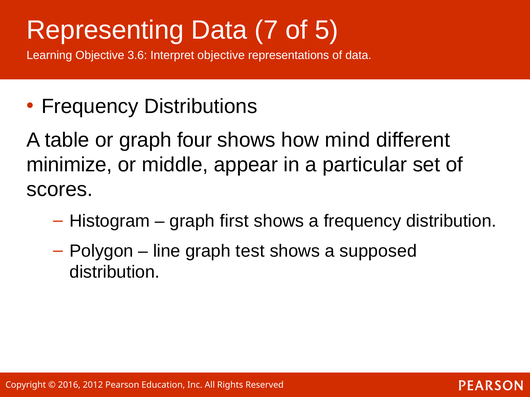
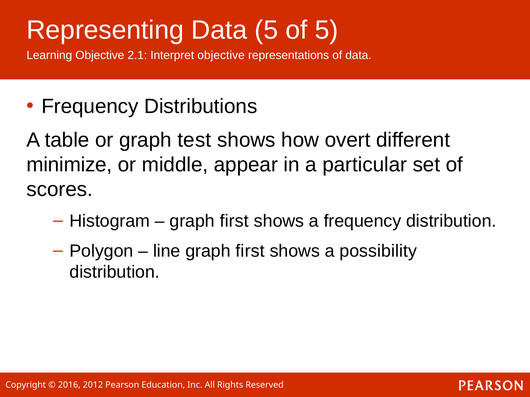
Data 7: 7 -> 5
3.6: 3.6 -> 2.1
four: four -> test
mind: mind -> overt
line graph test: test -> first
supposed: supposed -> possibility
